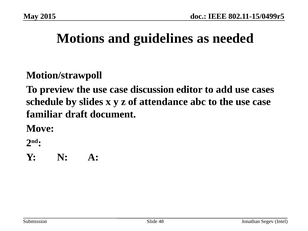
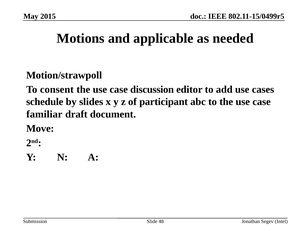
guidelines: guidelines -> applicable
preview: preview -> consent
attendance: attendance -> participant
